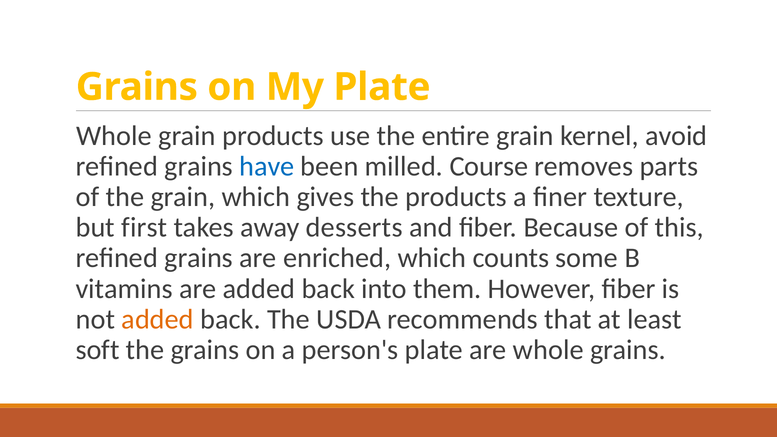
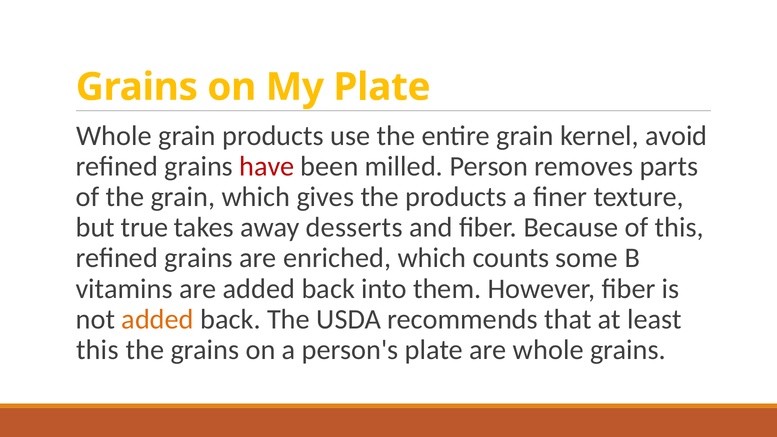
have colour: blue -> red
Course: Course -> Person
first: first -> true
soft at (98, 350): soft -> this
